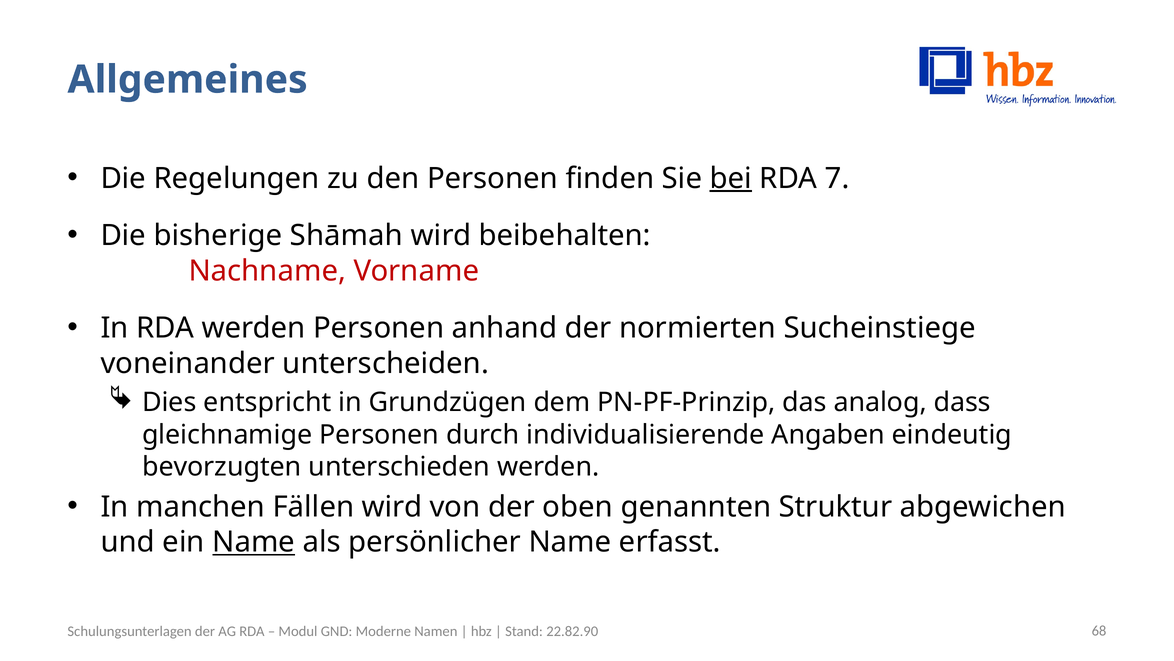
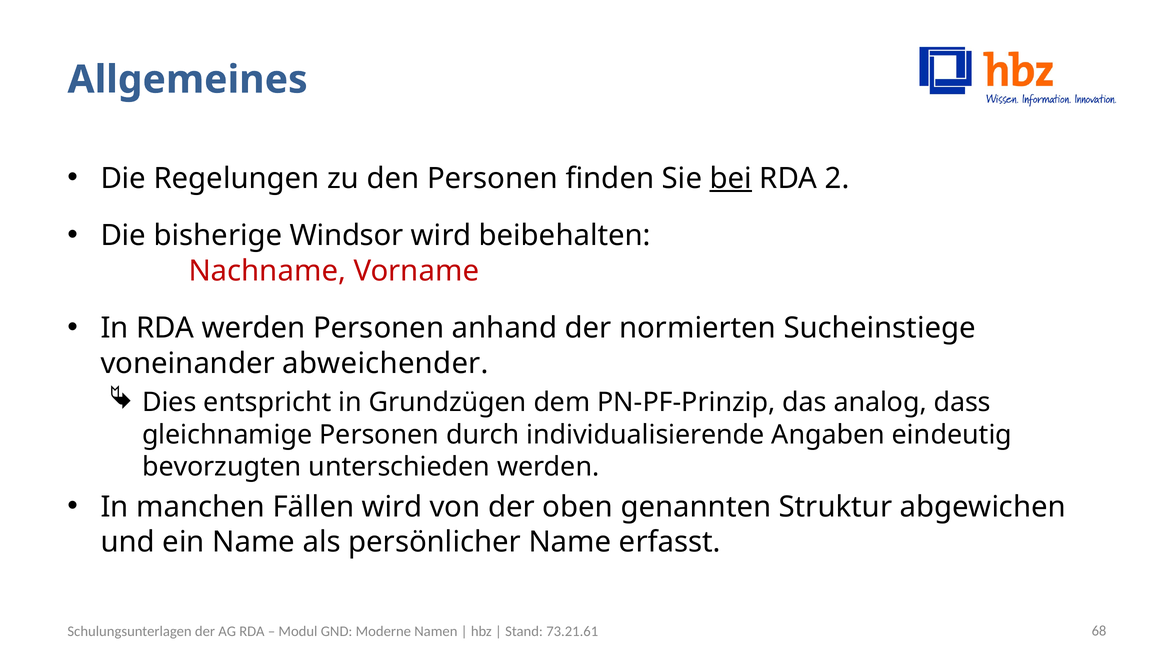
7: 7 -> 2
Shāmah: Shāmah -> Windsor
unterscheiden: unterscheiden -> abweichender
Name at (254, 542) underline: present -> none
22.82.90: 22.82.90 -> 73.21.61
